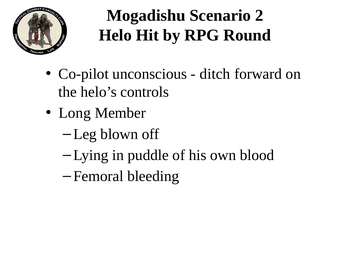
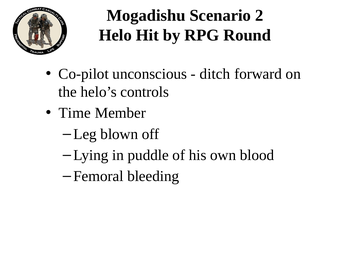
Long: Long -> Time
